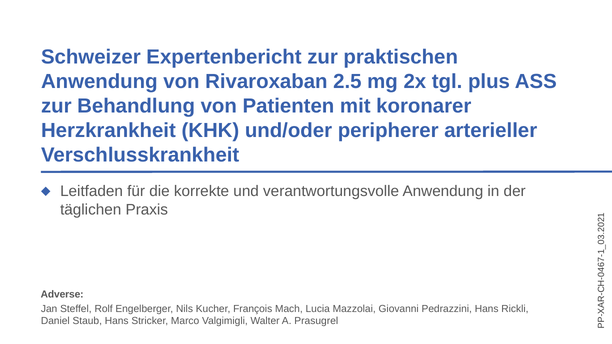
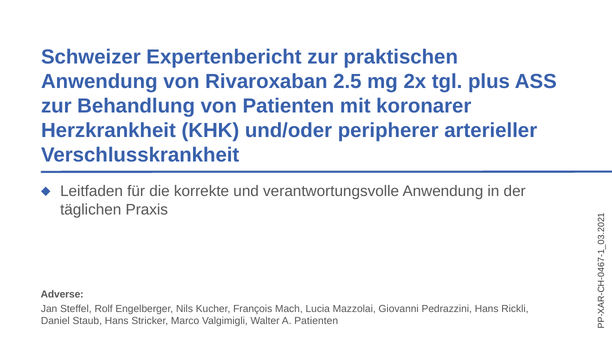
A Prasugrel: Prasugrel -> Patienten
